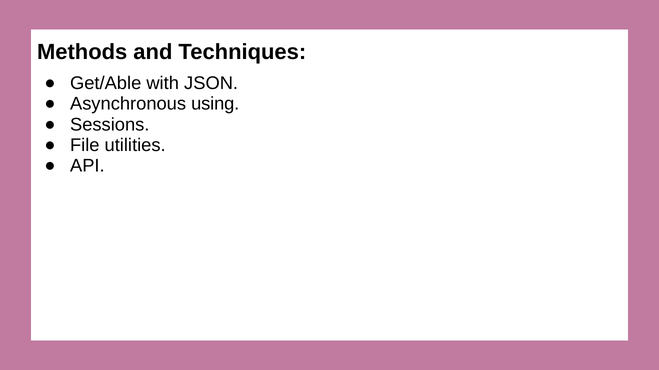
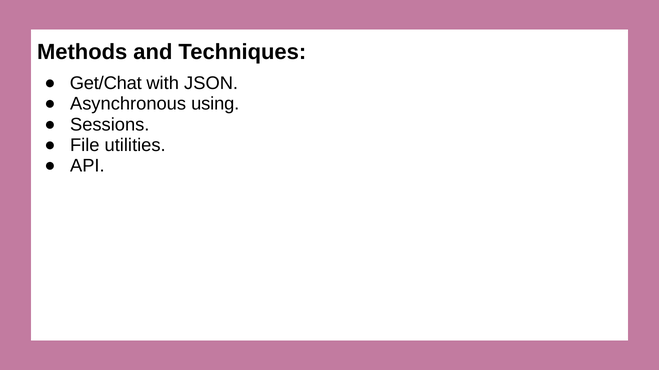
Get/Able: Get/Able -> Get/Chat
